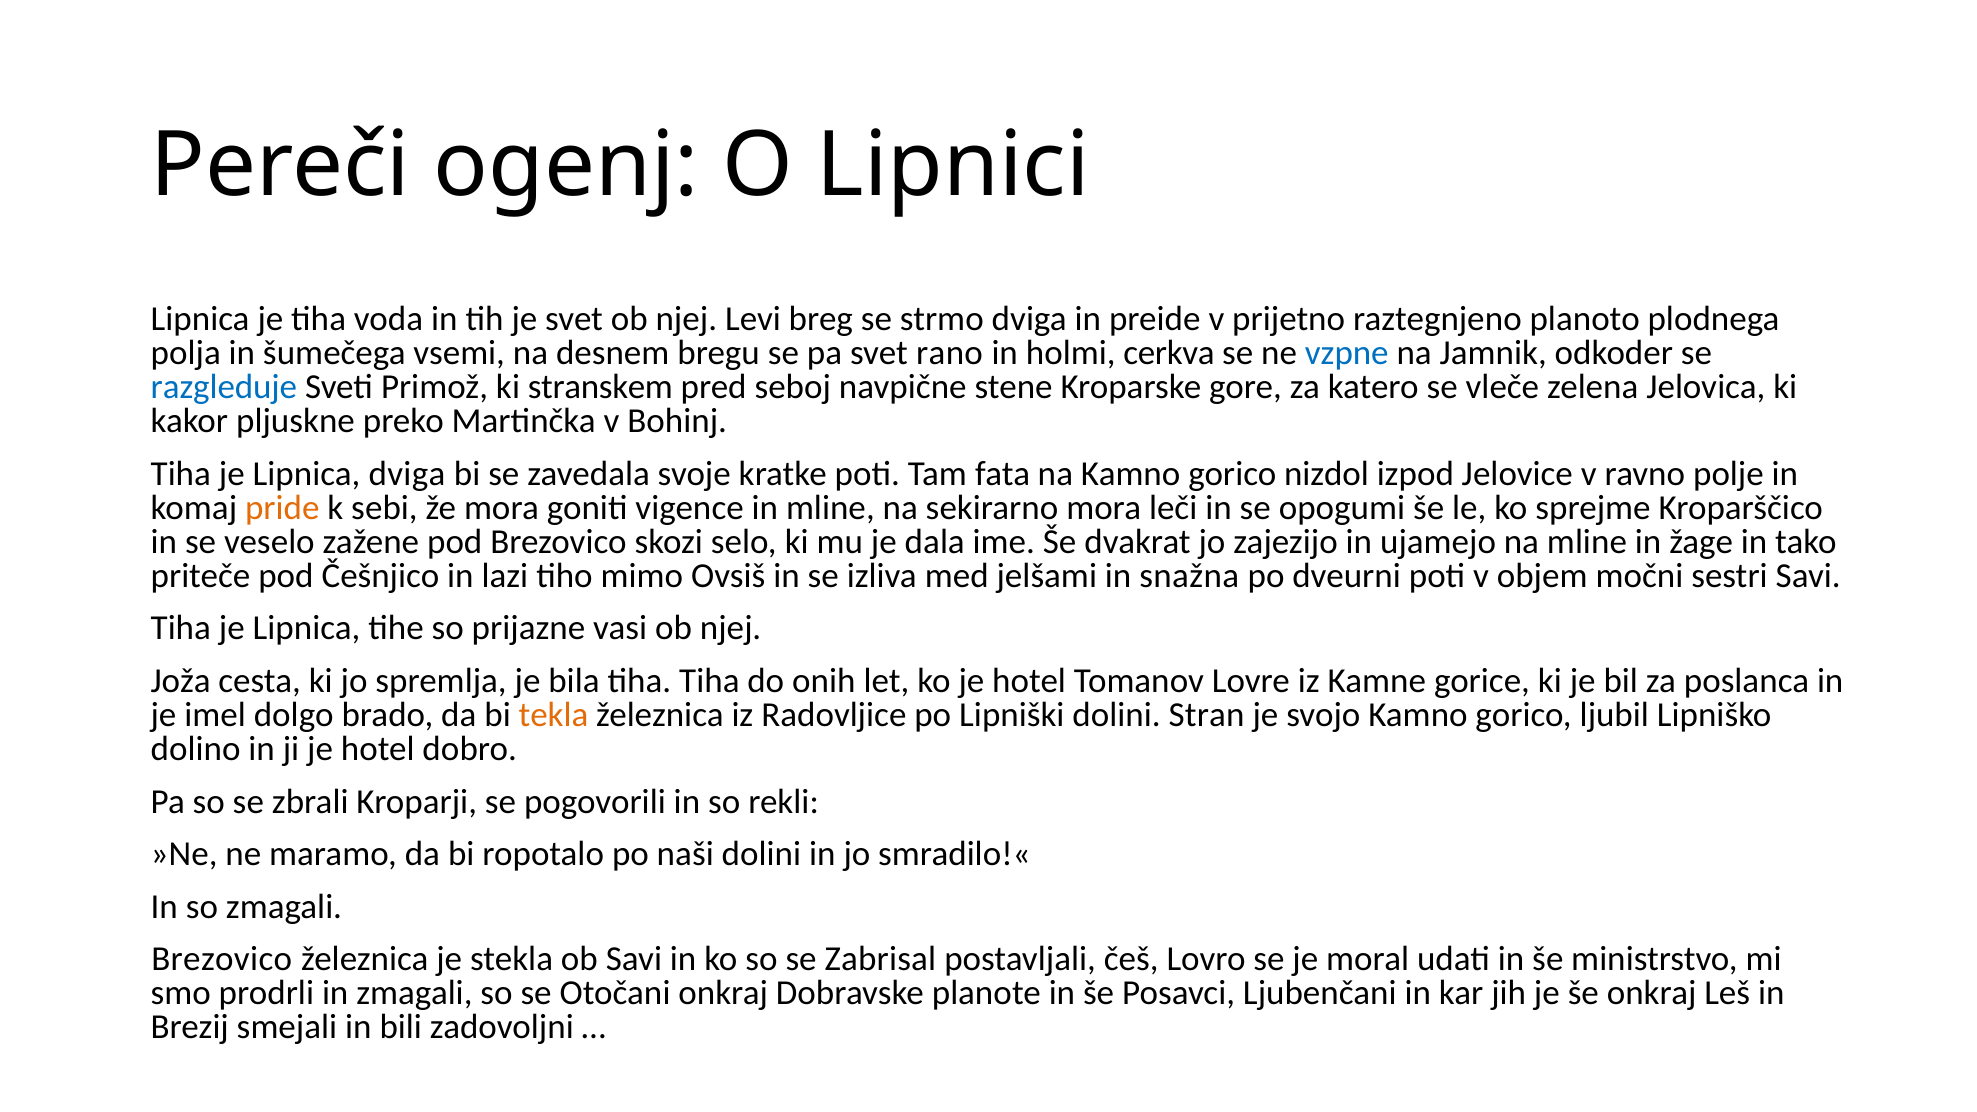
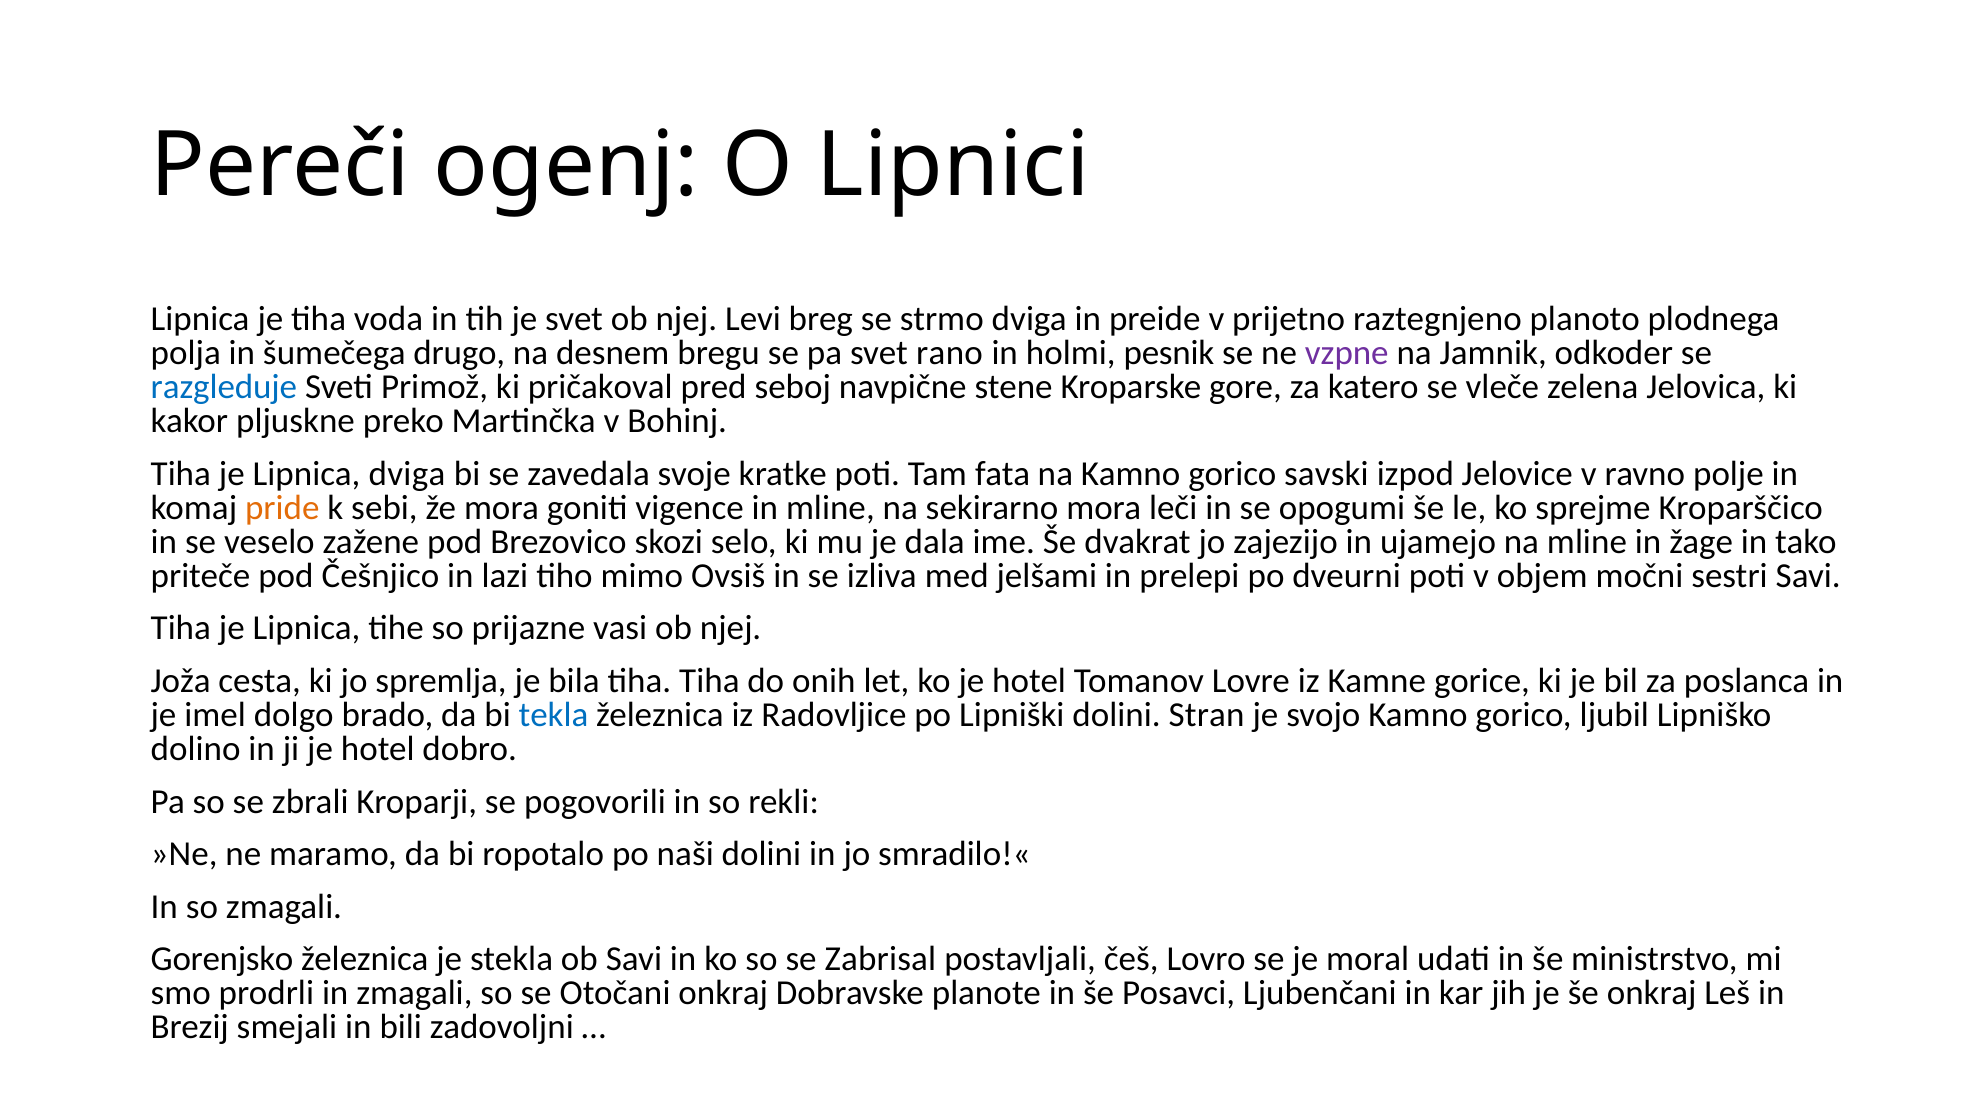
vsemi: vsemi -> drugo
cerkva: cerkva -> pesnik
vzpne colour: blue -> purple
stranskem: stranskem -> pričakoval
nizdol: nizdol -> savski
snažna: snažna -> prelepi
tekla colour: orange -> blue
Brezovico at (222, 959): Brezovico -> Gorenjsko
